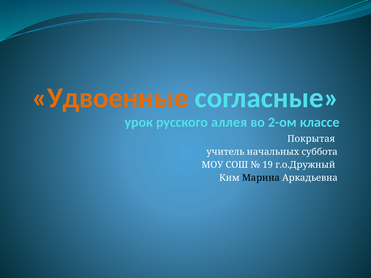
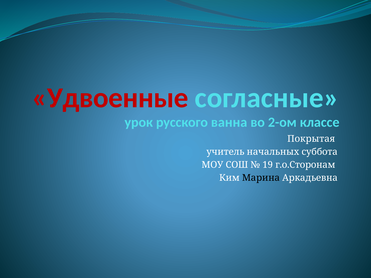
Удвоенные colour: orange -> red
аллея: аллея -> ванна
г.о.Дружный: г.о.Дружный -> г.о.Сторонам
